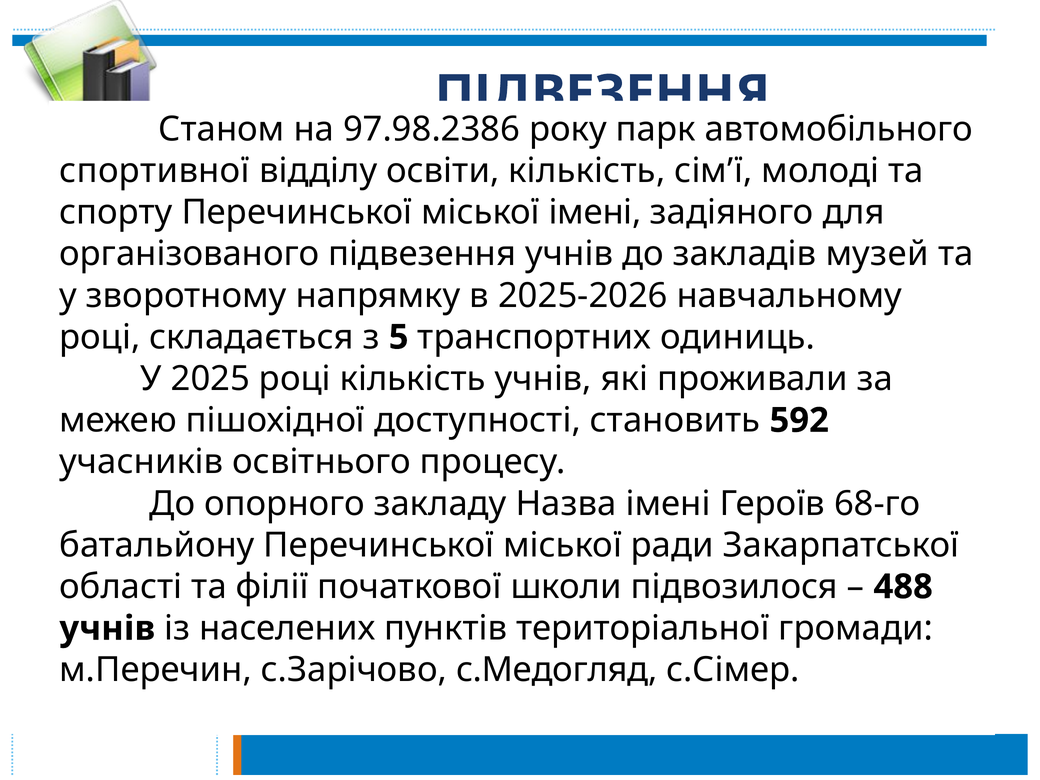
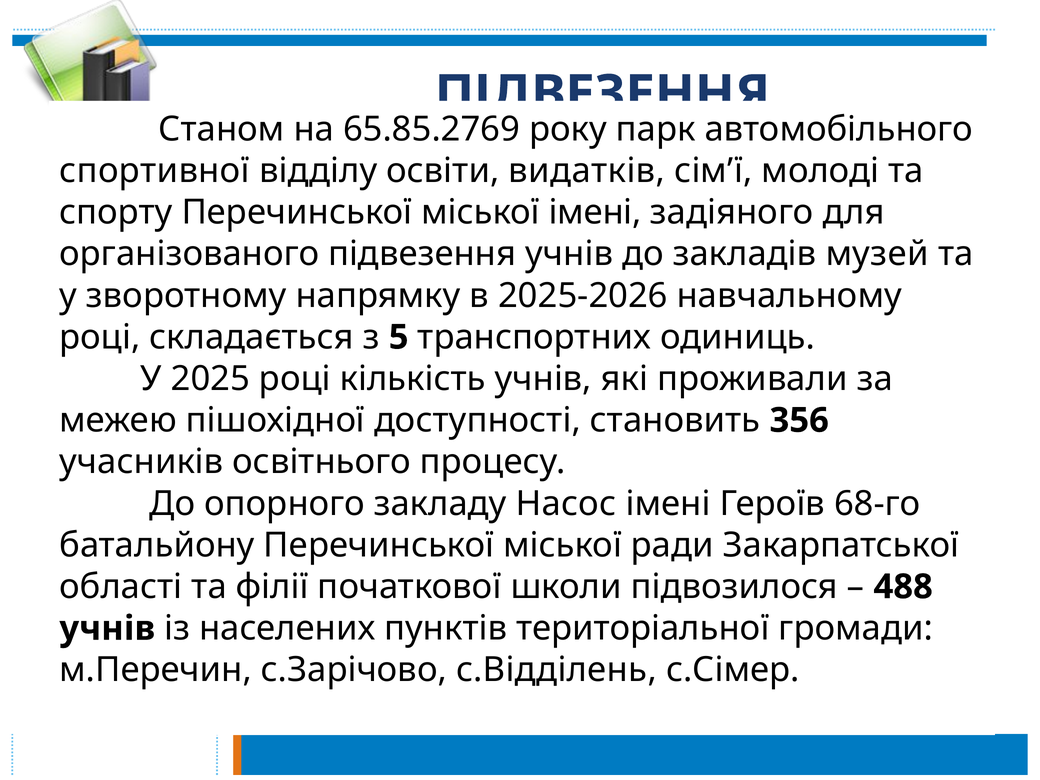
97.98.2386: 97.98.2386 -> 65.85.2769
освіти кількість: кількість -> видатків
592: 592 -> 356
Назва: Назва -> Насос
с.Медогляд: с.Медогляд -> с.Відділень
